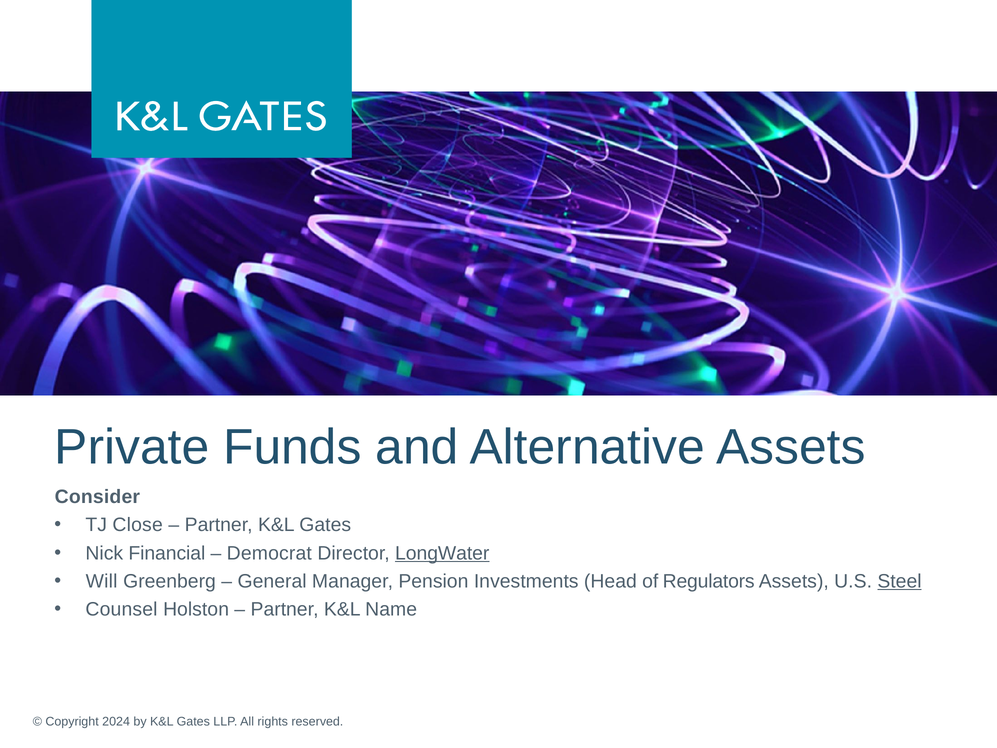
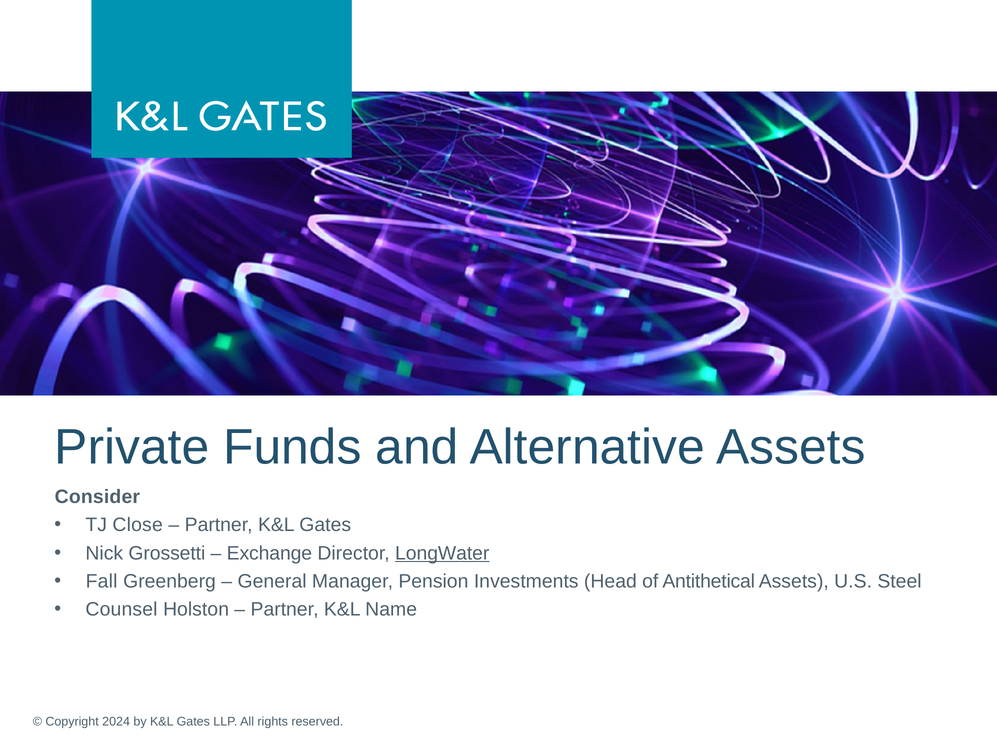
Financial: Financial -> Grossetti
Democrat: Democrat -> Exchange
Will: Will -> Fall
Regulators: Regulators -> Antithetical
Steel underline: present -> none
